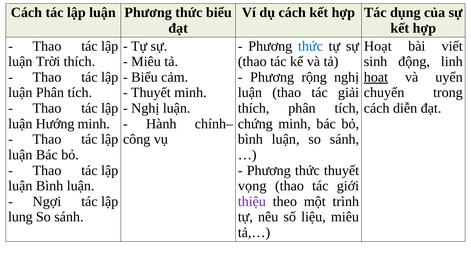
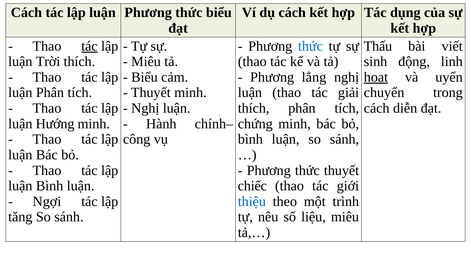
tác at (89, 46) underline: none -> present
Hoạt at (378, 46): Hoạt -> Thấu
rộng: rộng -> lẳng
vọng: vọng -> chiếc
thiệu colour: purple -> blue
lung: lung -> tăng
